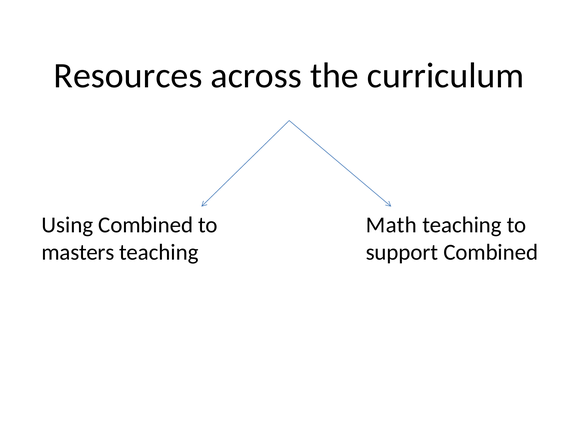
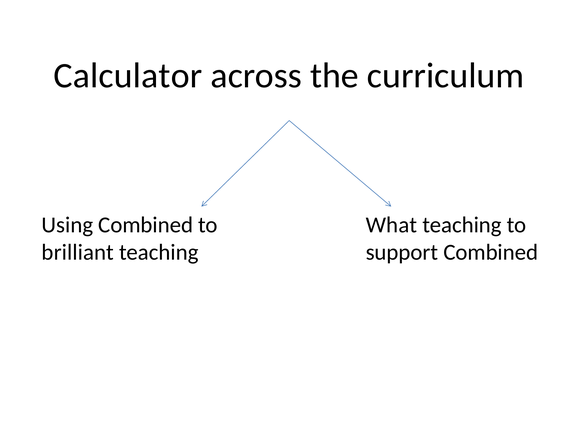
Resources: Resources -> Calculator
Math: Math -> What
masters: masters -> brilliant
